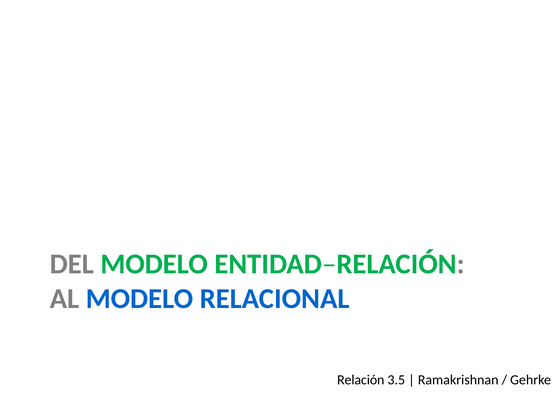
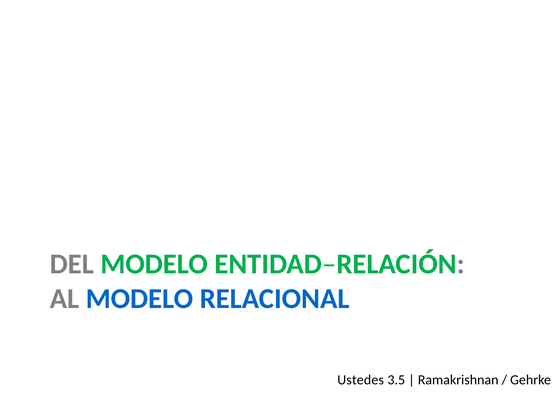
Relación: Relación -> Ustedes
